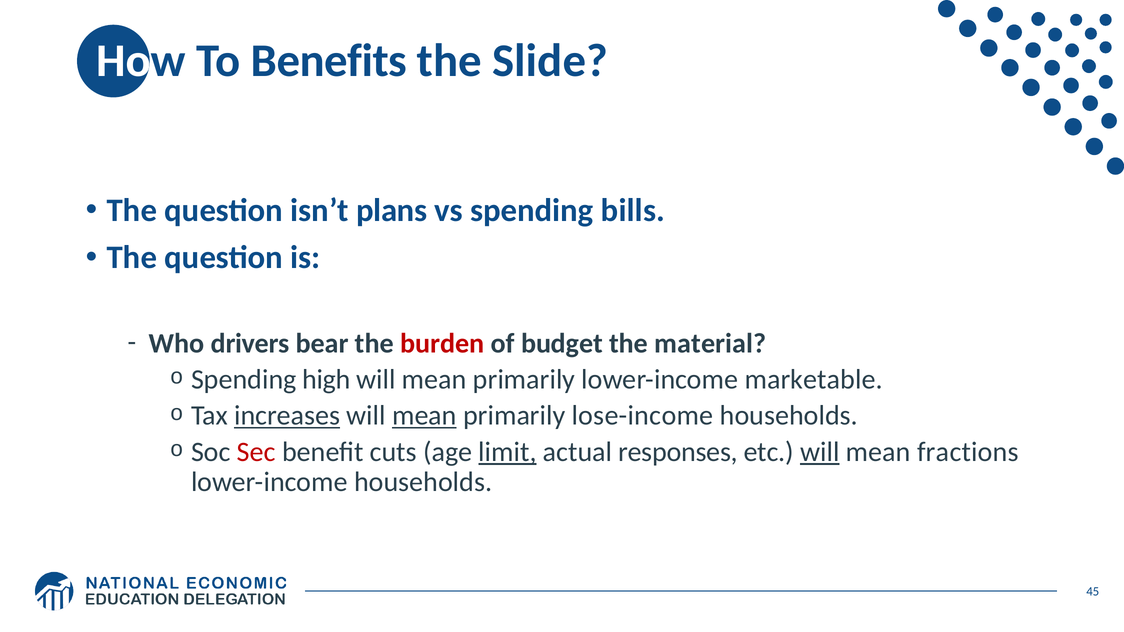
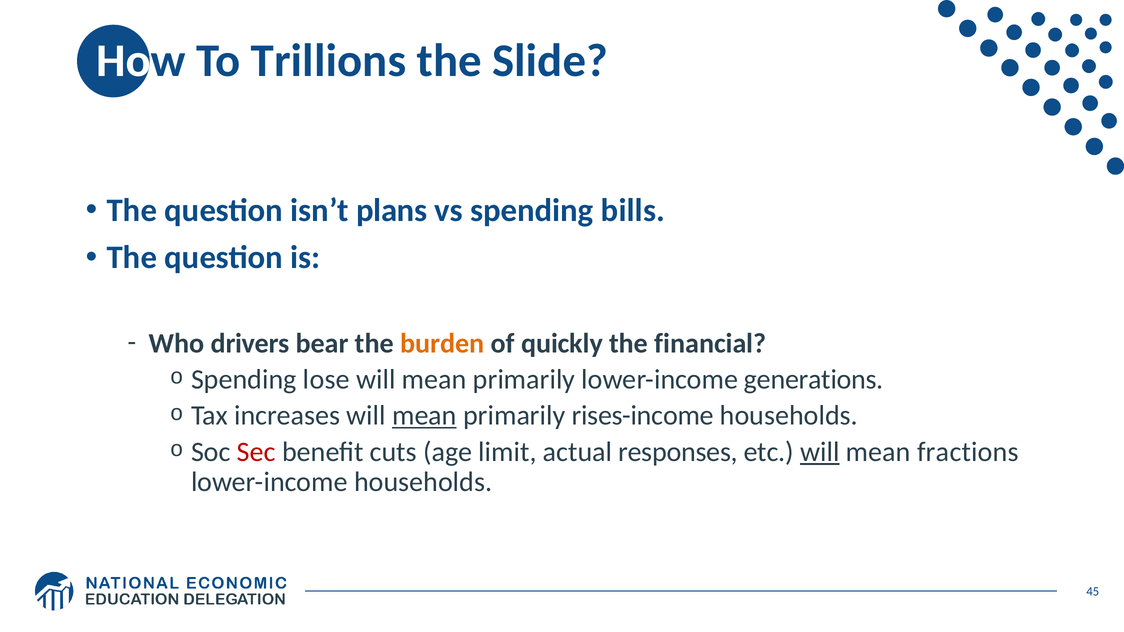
Benefits: Benefits -> Trillions
burden colour: red -> orange
budget: budget -> quickly
material: material -> financial
high: high -> lose
marketable: marketable -> generations
increases underline: present -> none
lose-income: lose-income -> rises-income
limit underline: present -> none
